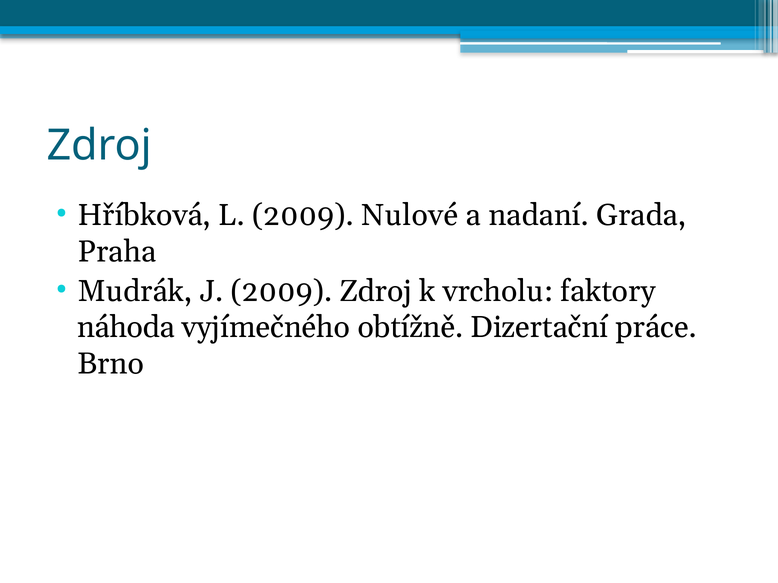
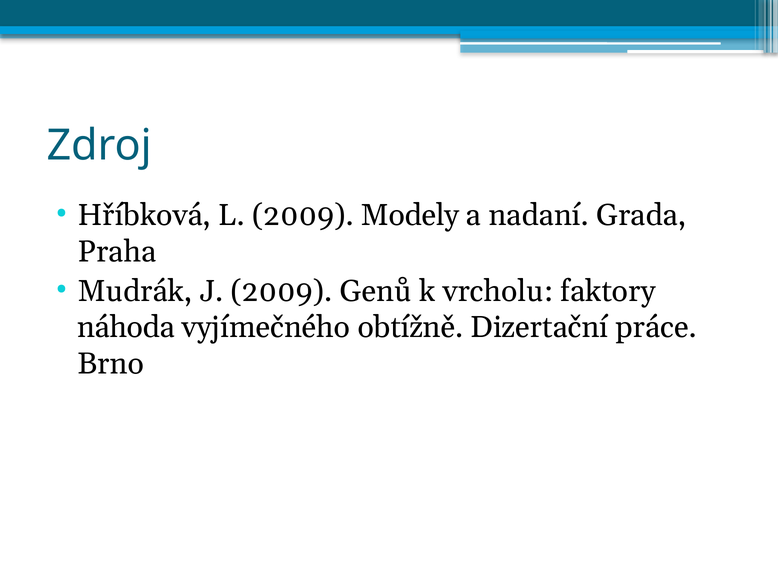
Nulové: Nulové -> Modely
2009 Zdroj: Zdroj -> Genů
